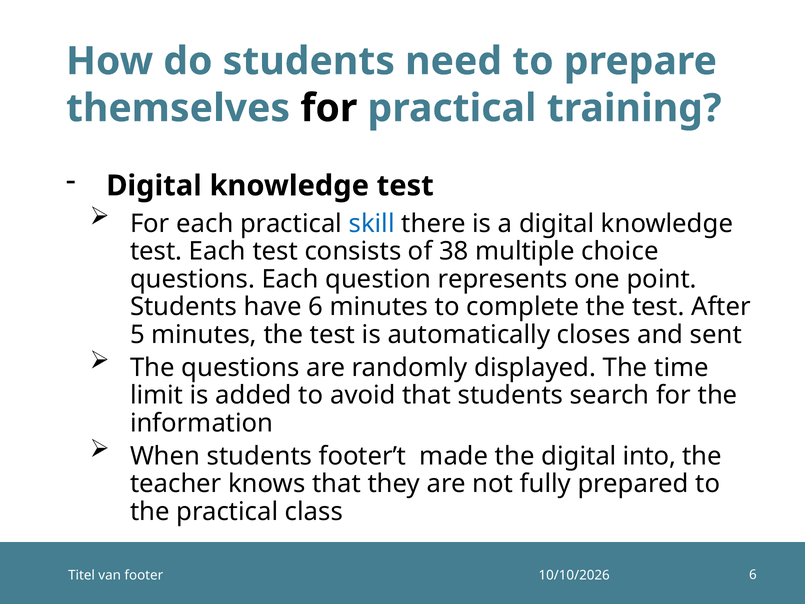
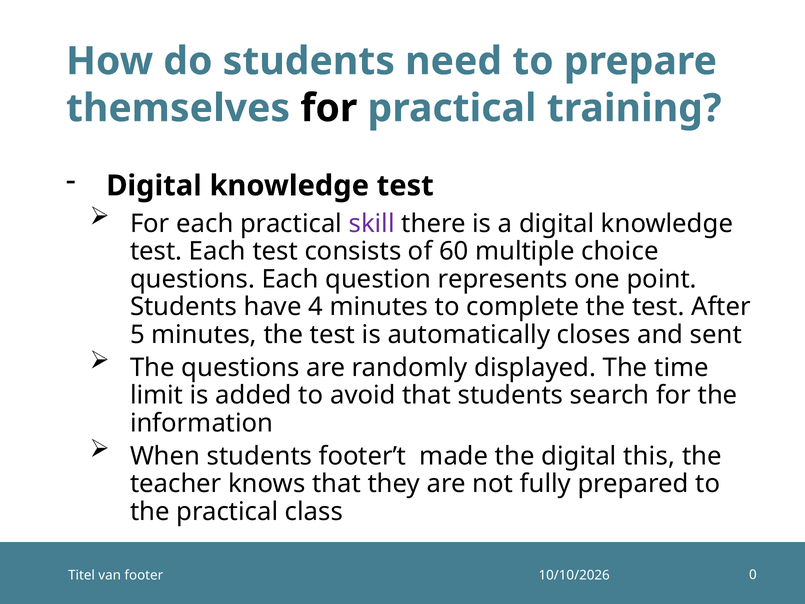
skill colour: blue -> purple
38: 38 -> 60
have 6: 6 -> 4
into: into -> this
footer 6: 6 -> 0
